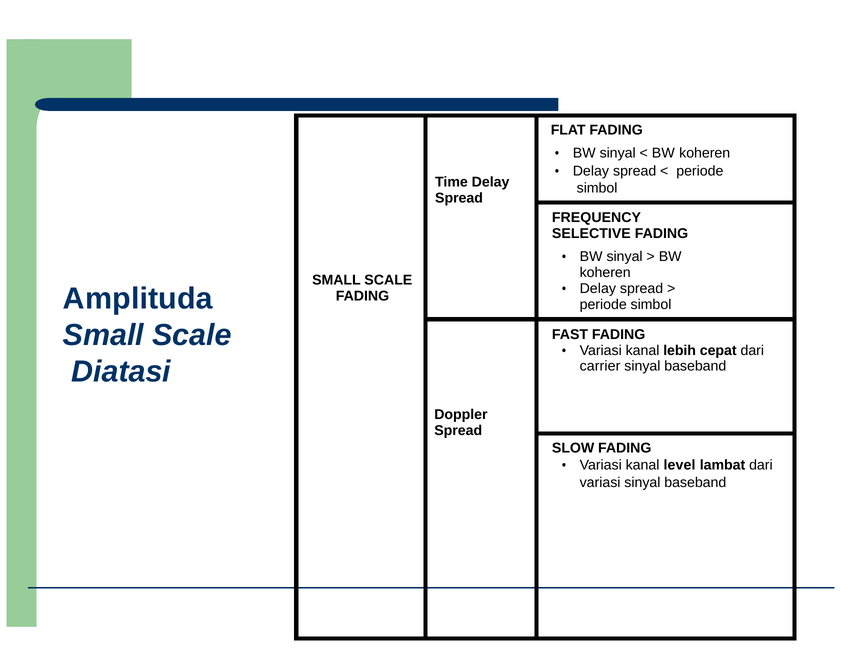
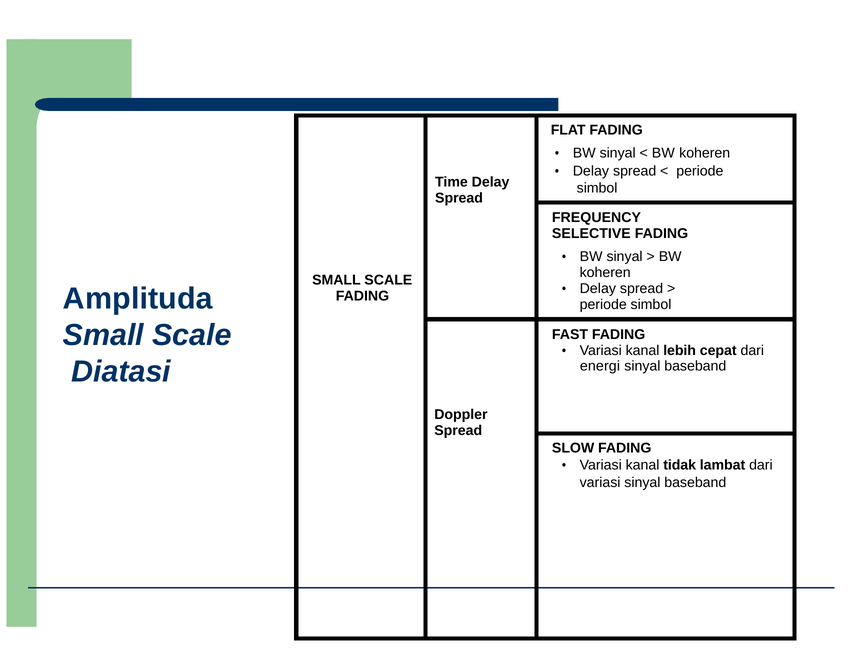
carrier: carrier -> energi
level: level -> tidak
